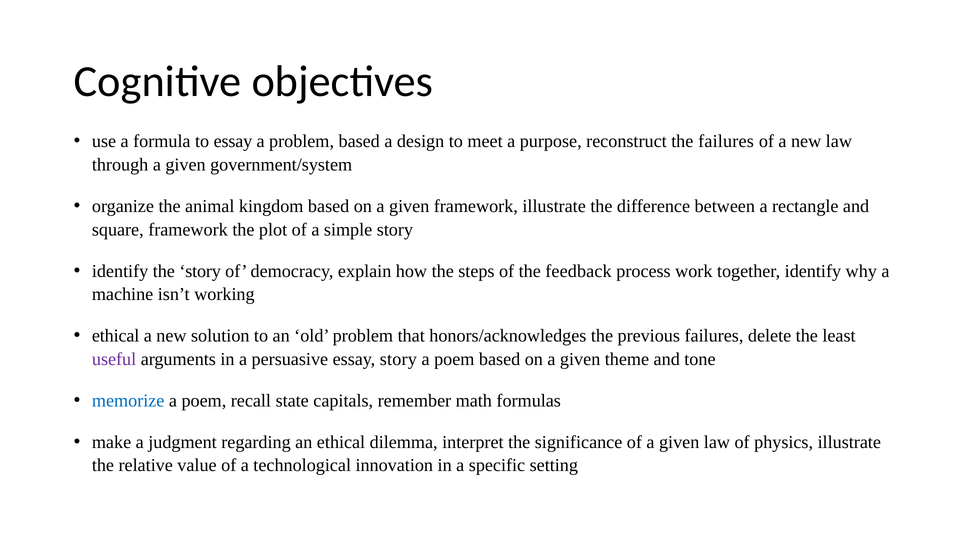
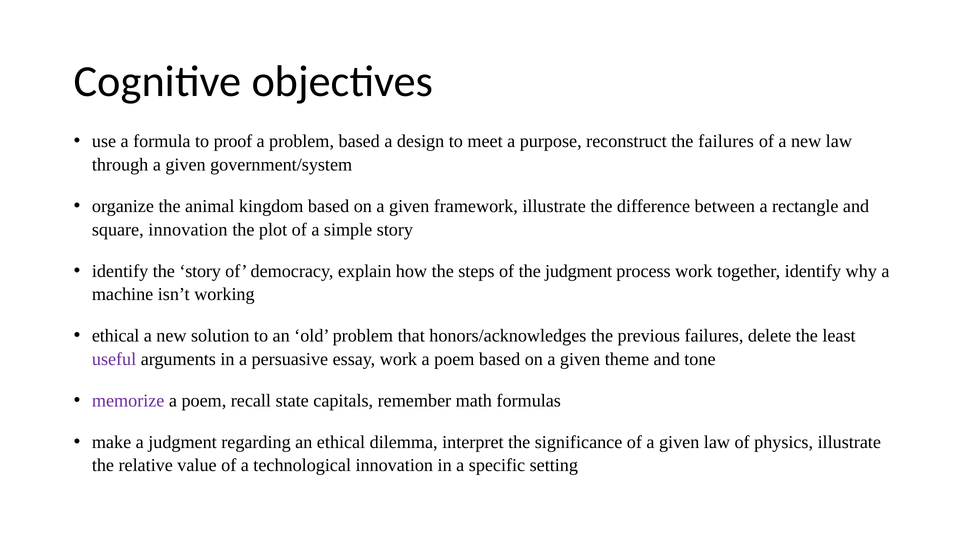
to essay: essay -> proof
square framework: framework -> innovation
the feedback: feedback -> judgment
essay story: story -> work
memorize colour: blue -> purple
